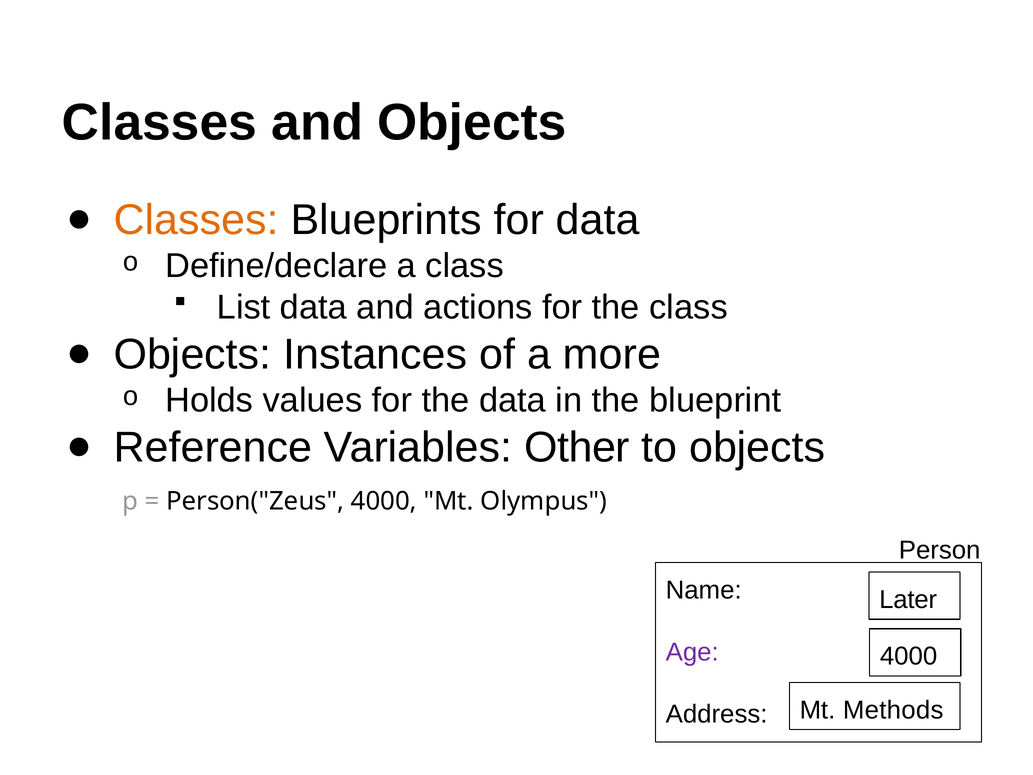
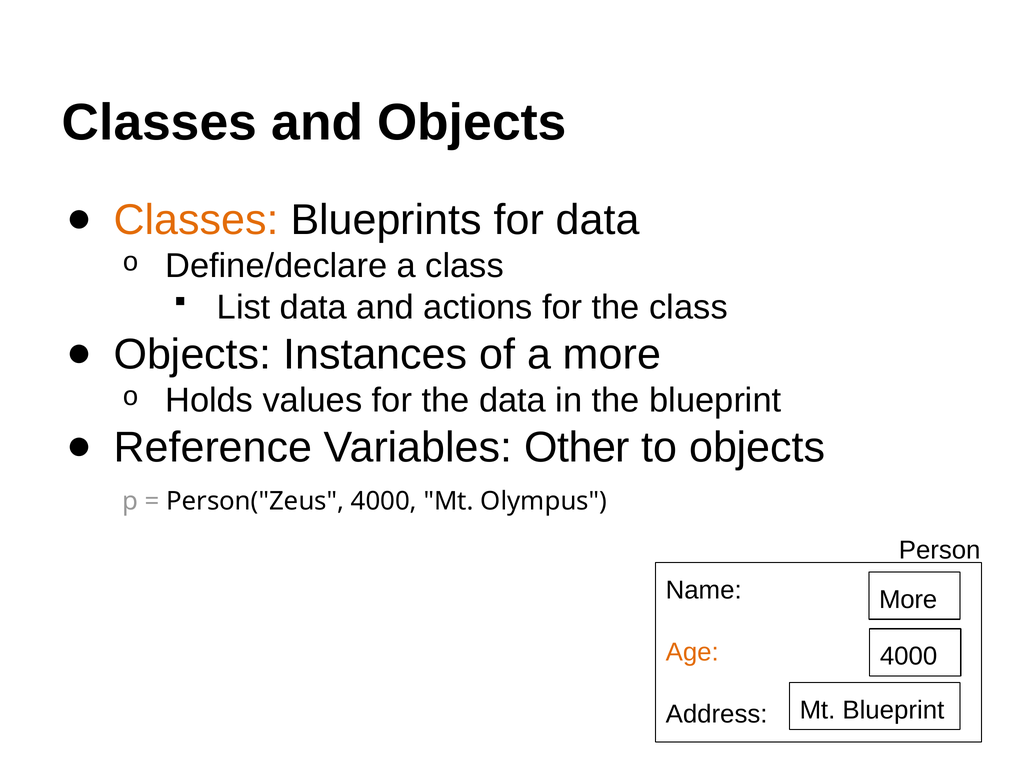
Later at (908, 599): Later -> More
Age colour: purple -> orange
Mt Methods: Methods -> Blueprint
